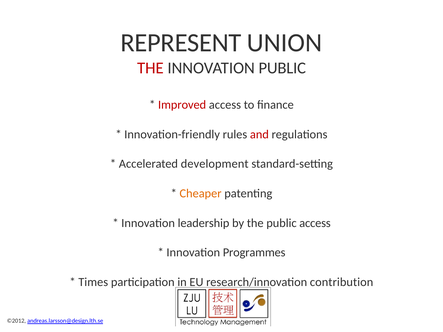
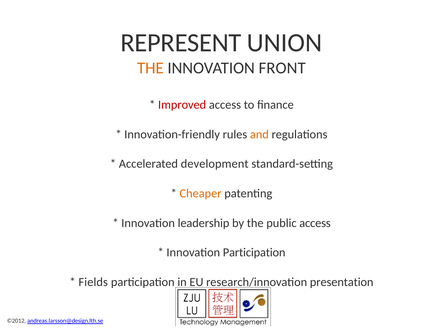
THE at (150, 68) colour: red -> orange
INNOVATION PUBLIC: PUBLIC -> FRONT
and colour: red -> orange
Innovation Programmes: Programmes -> Participation
Times: Times -> Fields
contribution: contribution -> presentation
